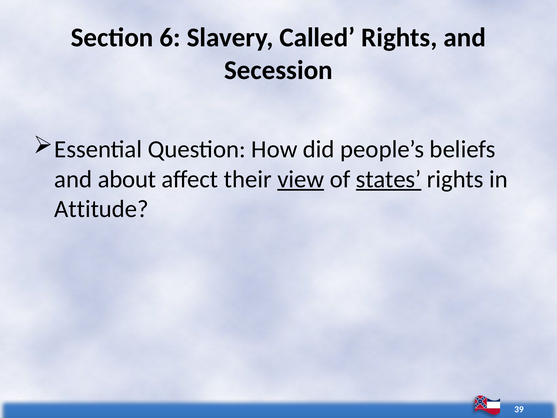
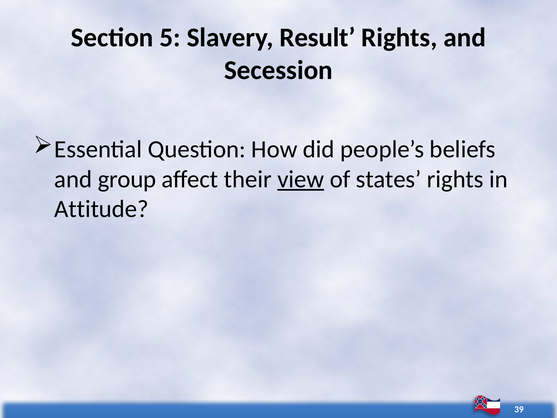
6: 6 -> 5
Called: Called -> Result
about: about -> group
states underline: present -> none
